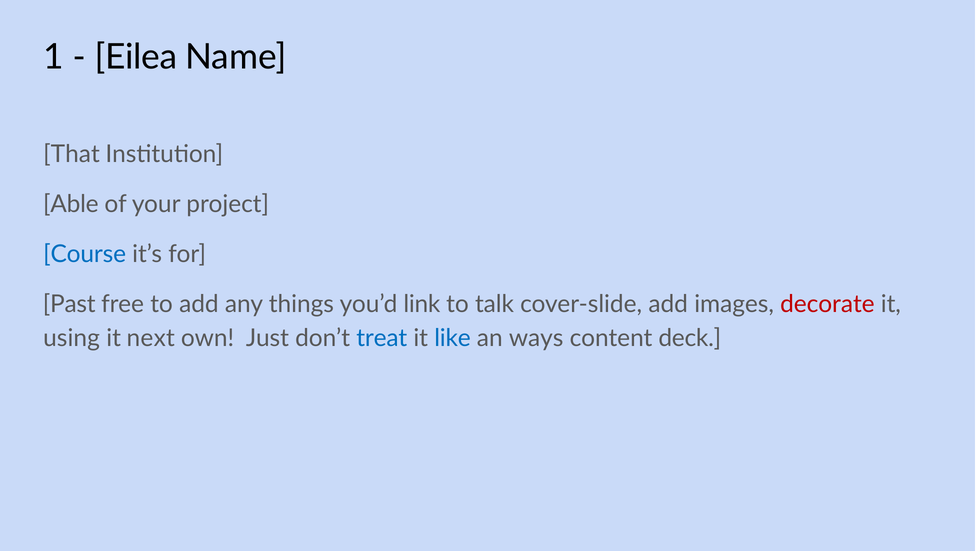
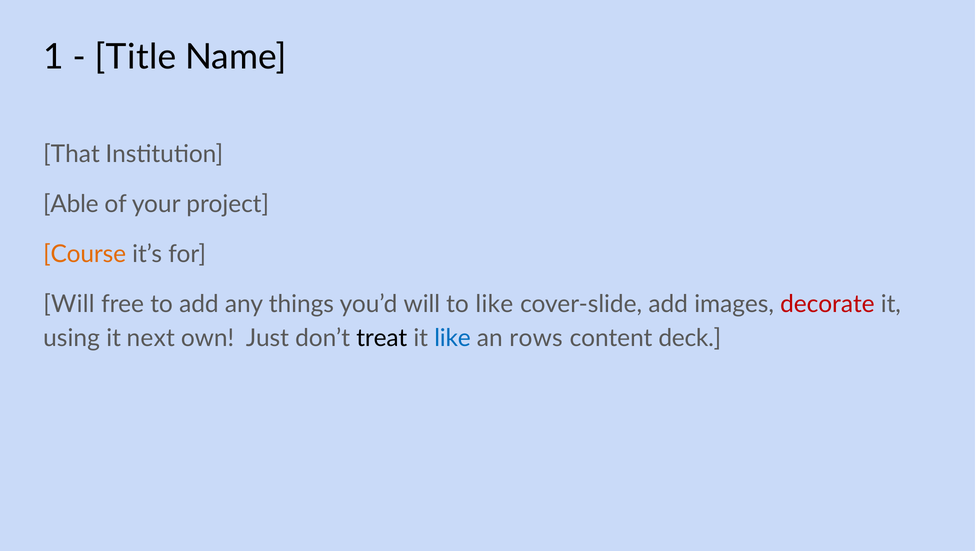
Eilea: Eilea -> Title
Course colour: blue -> orange
Past at (69, 304): Past -> Will
you’d link: link -> will
to talk: talk -> like
treat colour: blue -> black
ways: ways -> rows
